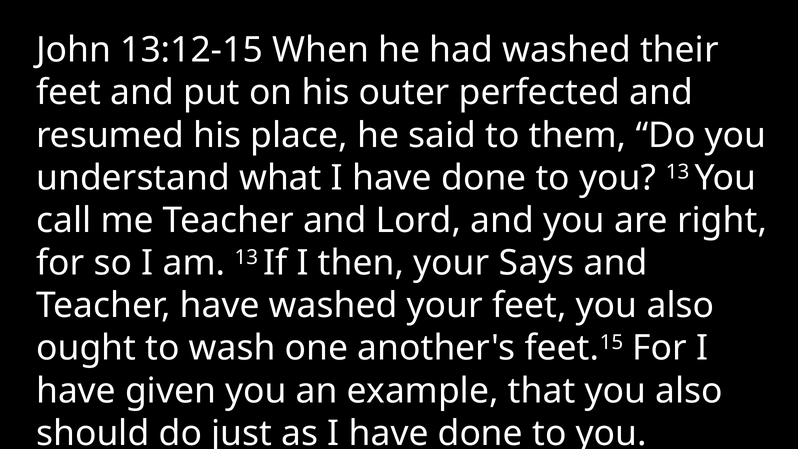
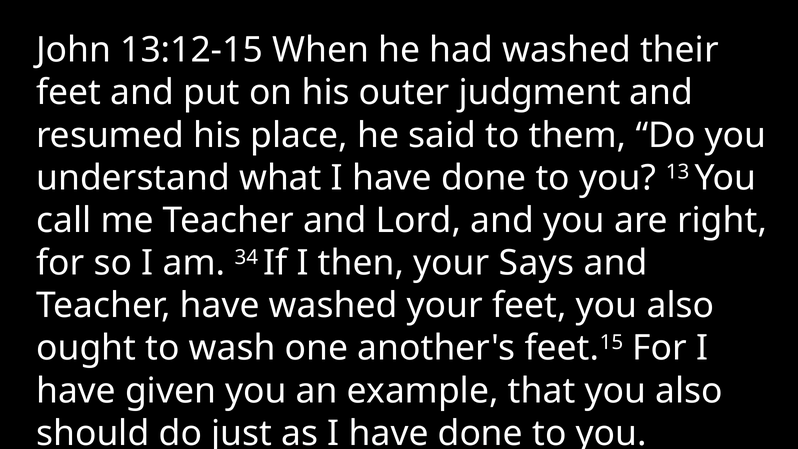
perfected: perfected -> judgment
am 13: 13 -> 34
